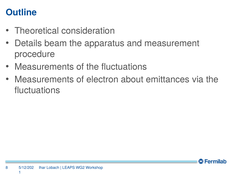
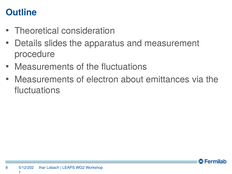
beam: beam -> slides
